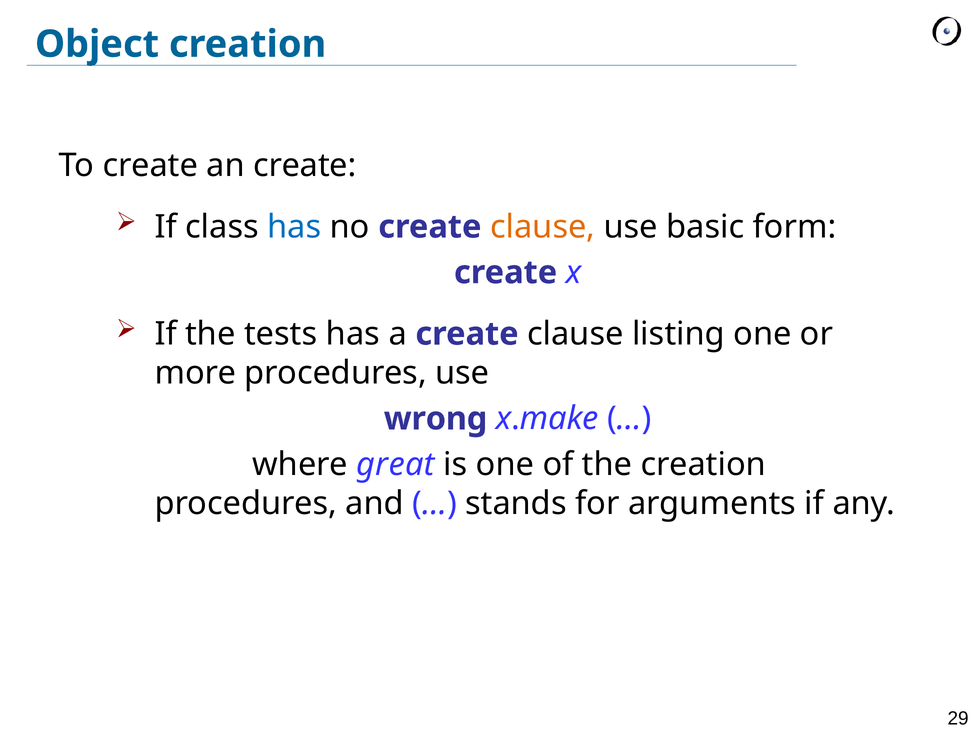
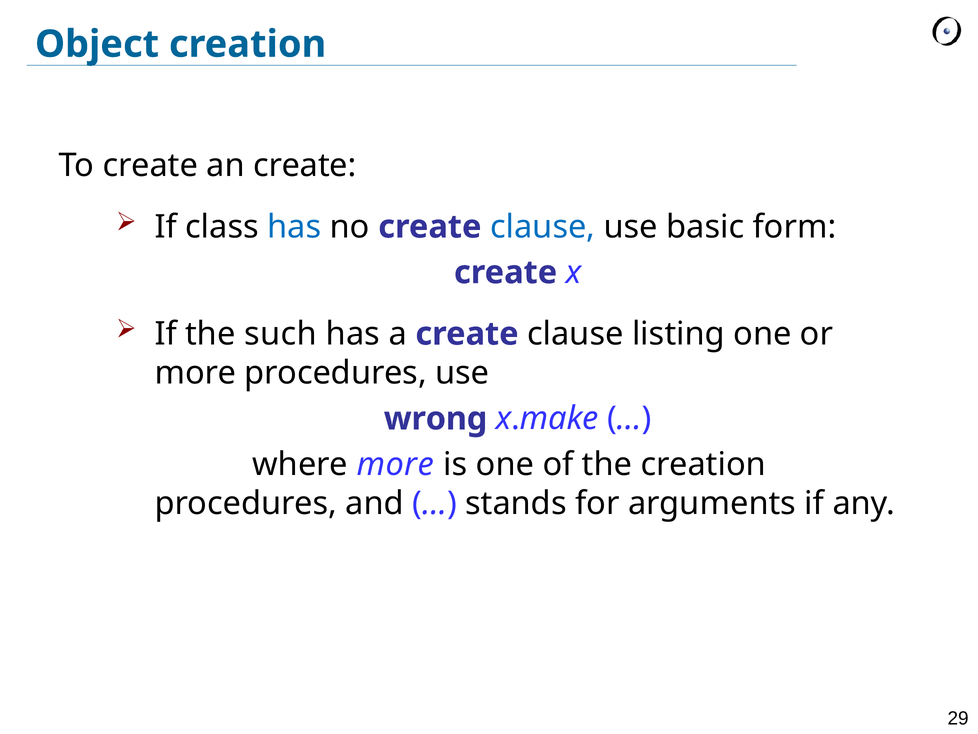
clause at (543, 227) colour: orange -> blue
tests: tests -> such
where great: great -> more
